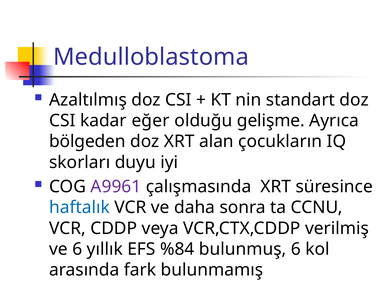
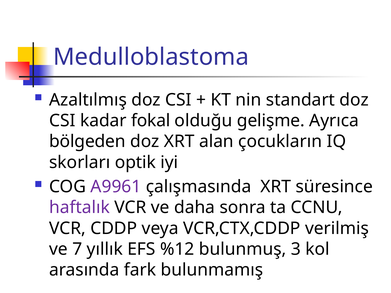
eğer: eğer -> fokal
duyu: duyu -> optik
haftalık colour: blue -> purple
ve 6: 6 -> 7
%84: %84 -> %12
bulunmuş 6: 6 -> 3
